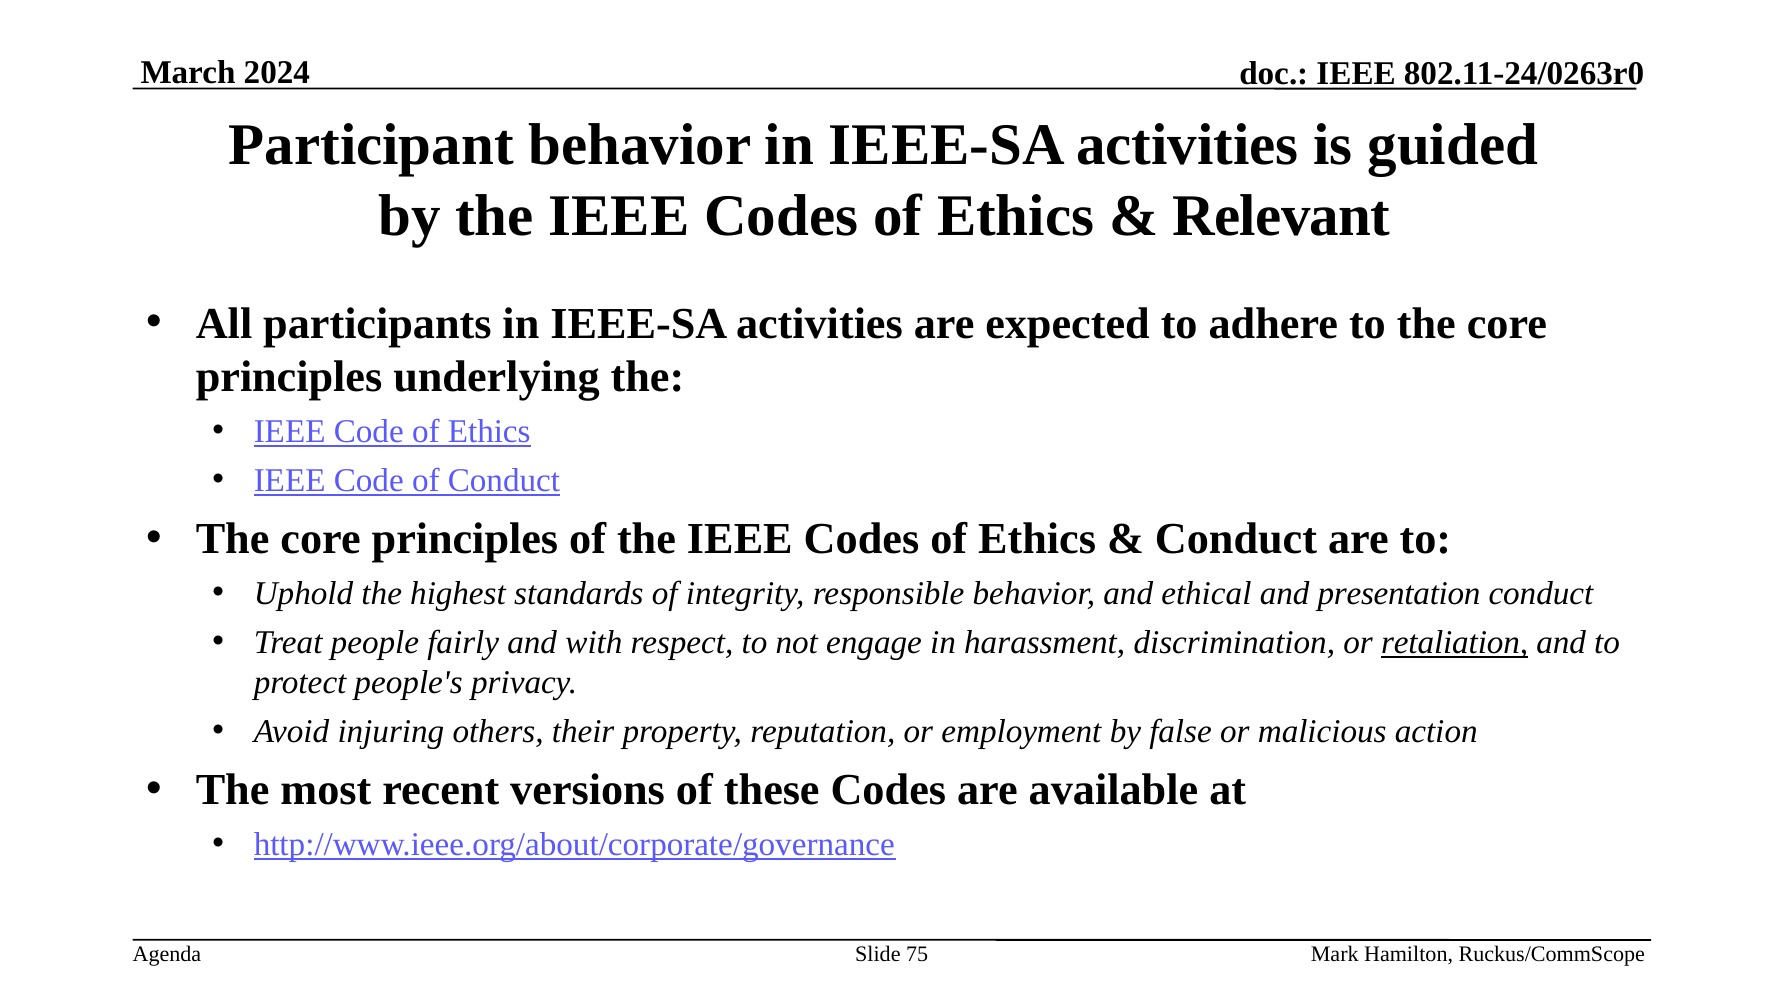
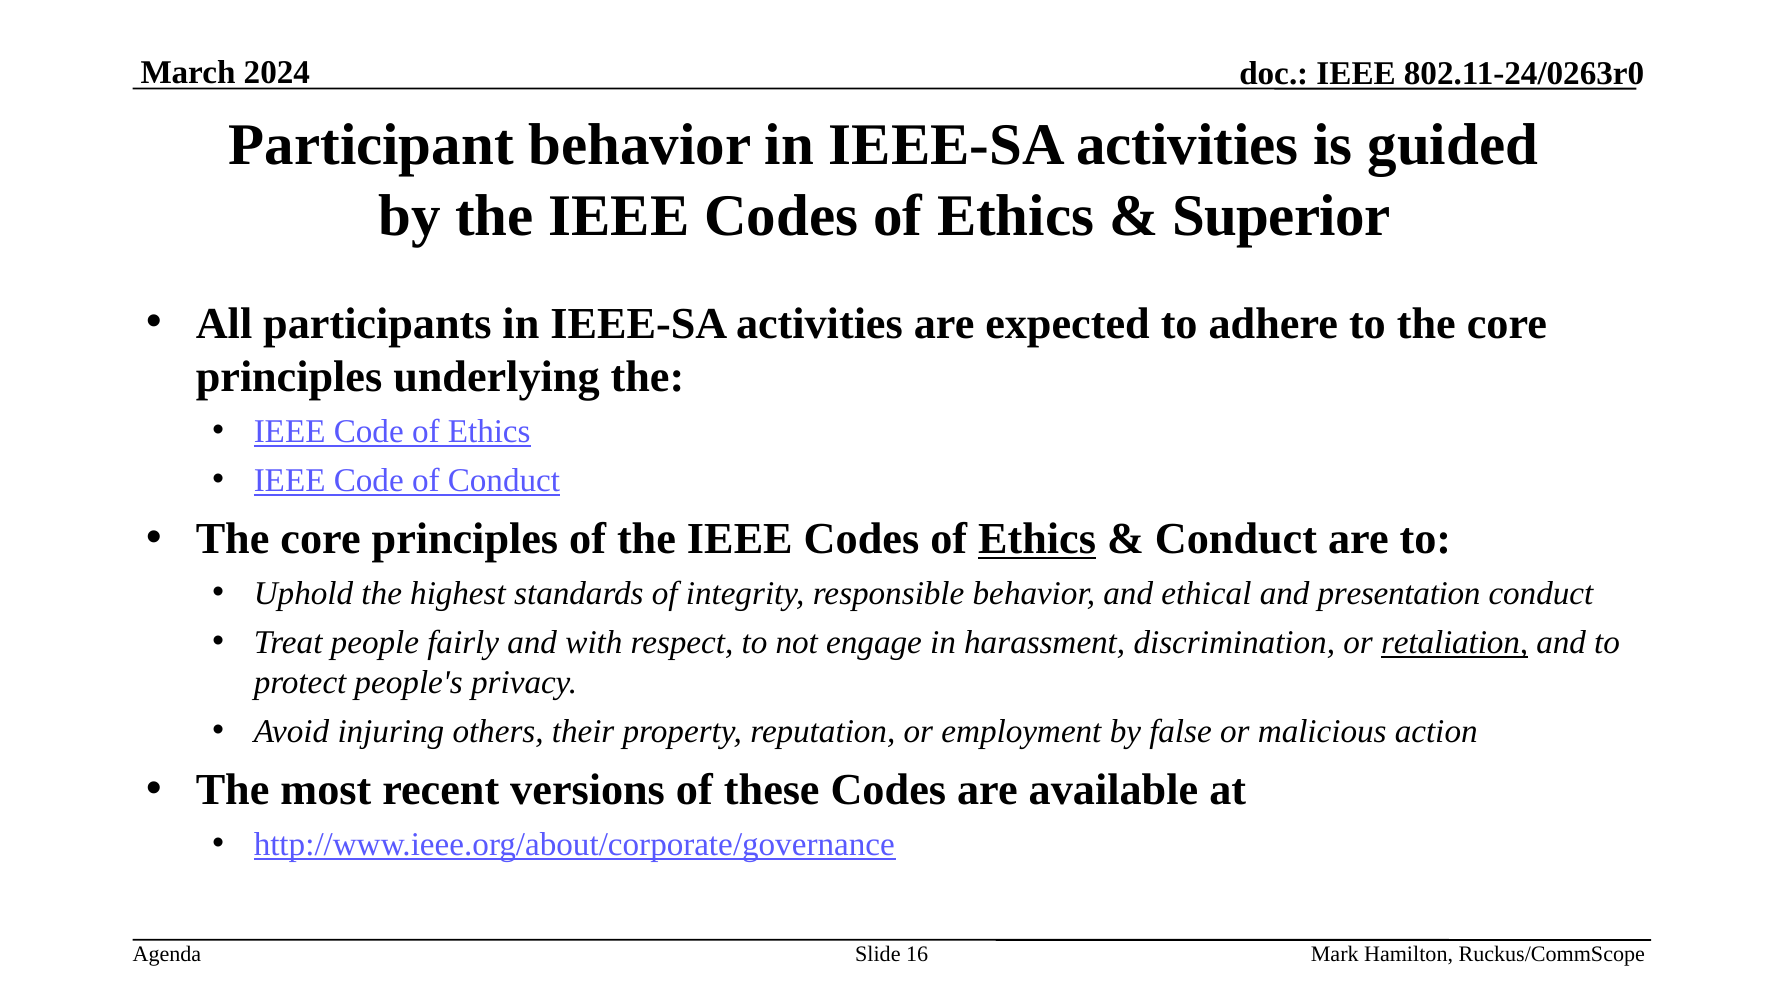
Relevant: Relevant -> Superior
Ethics at (1037, 539) underline: none -> present
75: 75 -> 16
